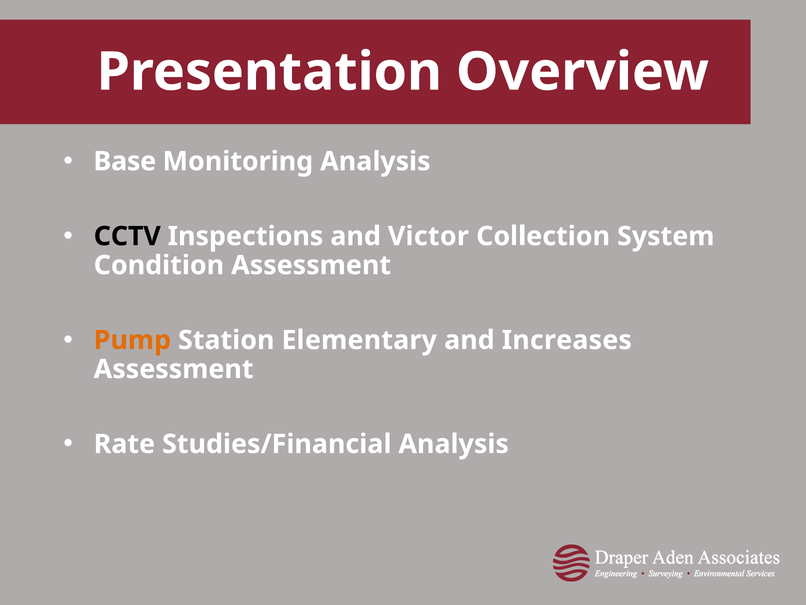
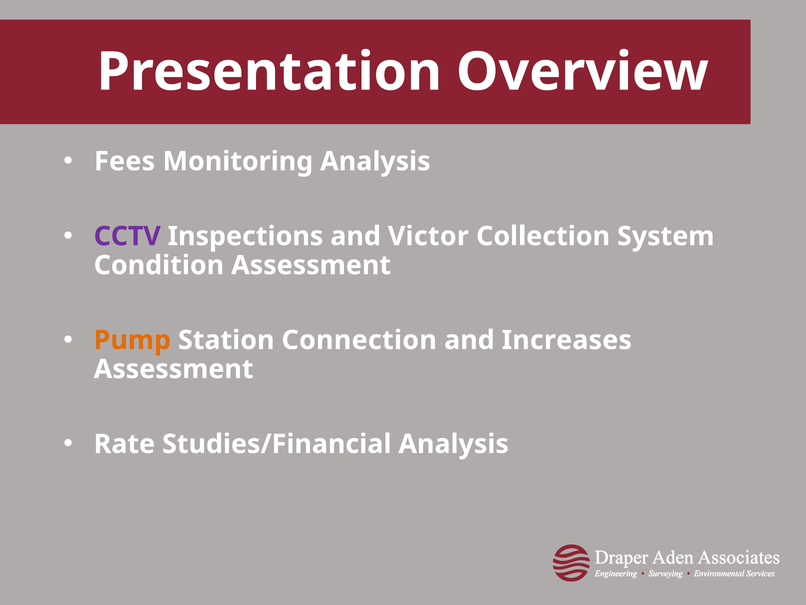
Base: Base -> Fees
CCTV colour: black -> purple
Elementary: Elementary -> Connection
